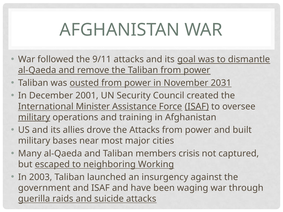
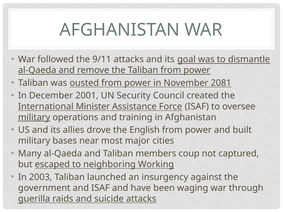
2031: 2031 -> 2081
ISAF at (197, 107) underline: present -> none
the Attacks: Attacks -> English
crisis: crisis -> coup
